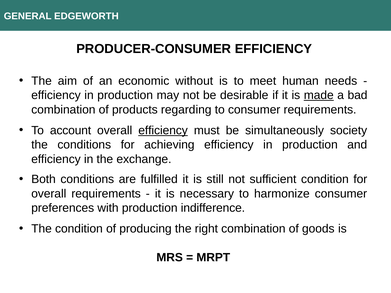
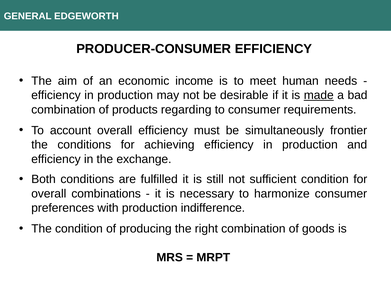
without: without -> income
efficiency at (163, 131) underline: present -> none
society: society -> frontier
overall requirements: requirements -> combinations
